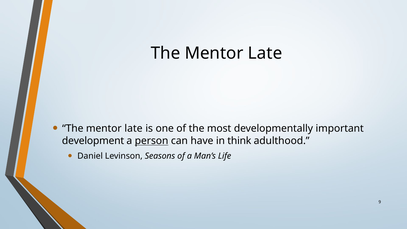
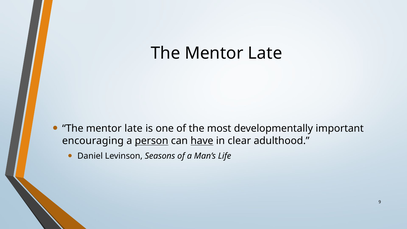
development: development -> encouraging
have underline: none -> present
think: think -> clear
